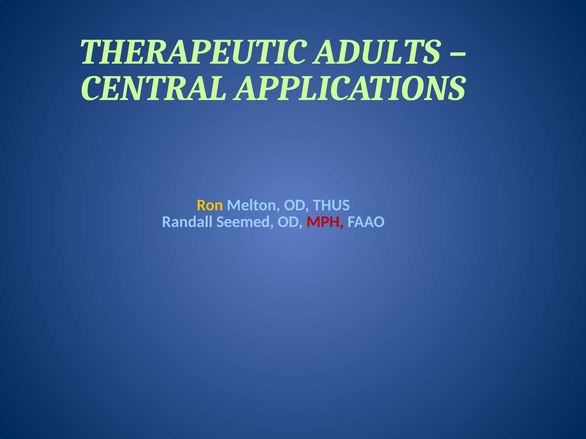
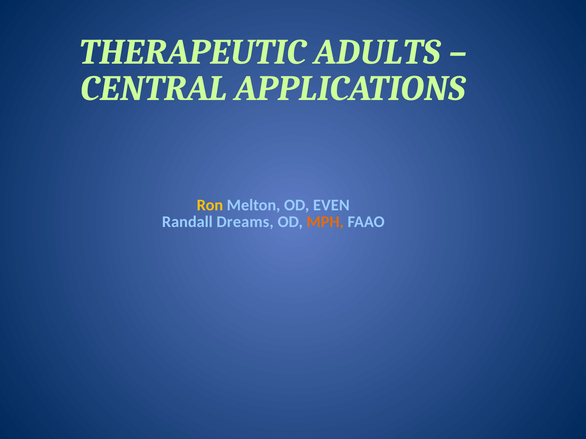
THUS: THUS -> EVEN
Seemed: Seemed -> Dreams
MPH colour: red -> orange
